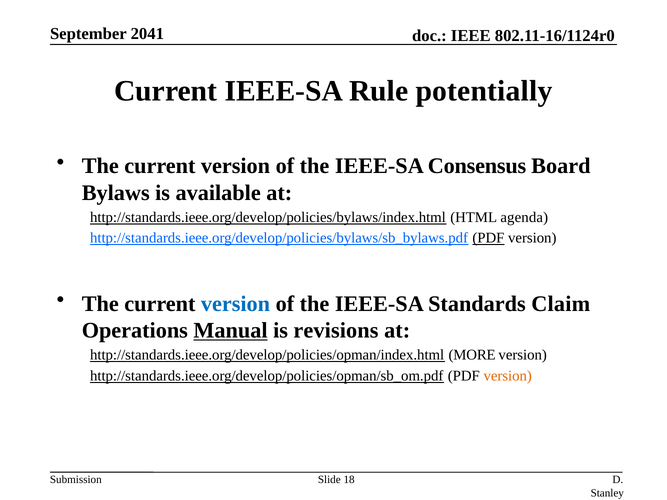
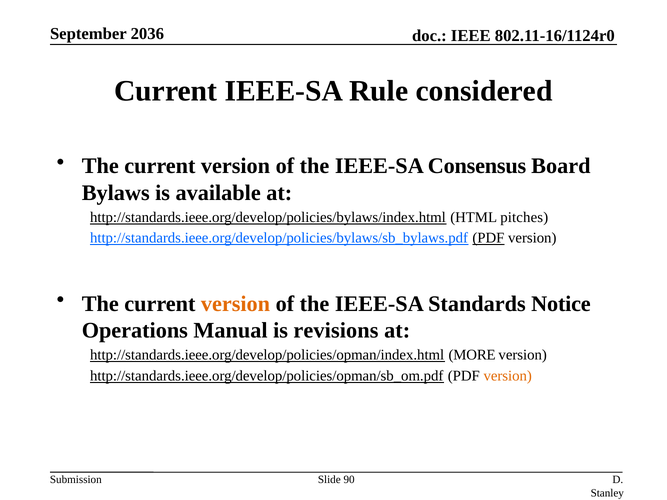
2041: 2041 -> 2036
potentially: potentially -> considered
agenda: agenda -> pitches
version at (236, 304) colour: blue -> orange
Claim: Claim -> Notice
Manual underline: present -> none
18: 18 -> 90
